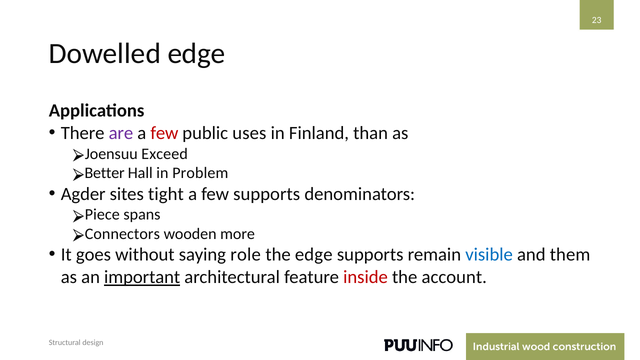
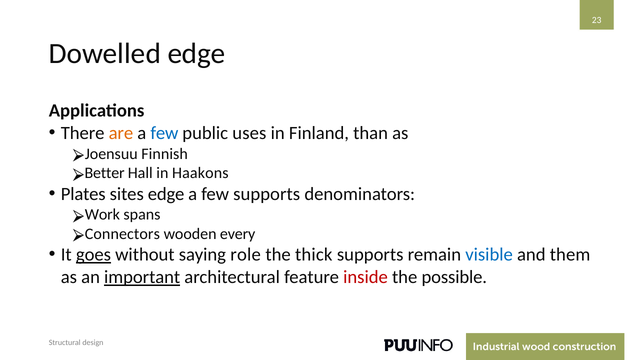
are colour: purple -> orange
few at (164, 133) colour: red -> blue
Exceed: Exceed -> Finnish
Problem: Problem -> Haakons
Agder: Agder -> Plates
sites tight: tight -> edge
Piece: Piece -> Work
more: more -> every
goes underline: none -> present
the edge: edge -> thick
account: account -> possible
